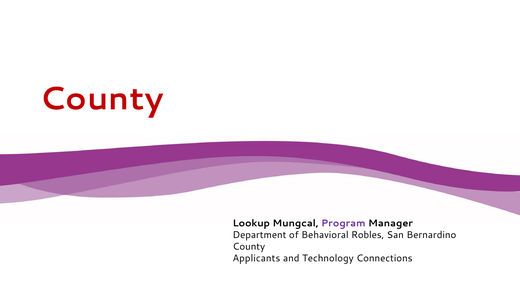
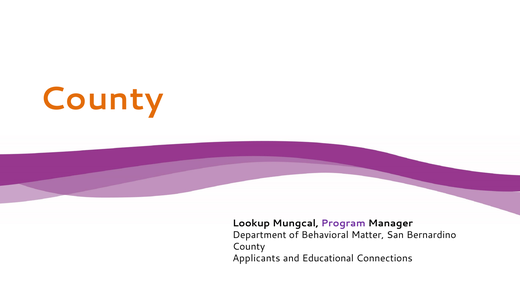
County at (102, 99) colour: red -> orange
Robles: Robles -> Matter
Technology: Technology -> Educational
